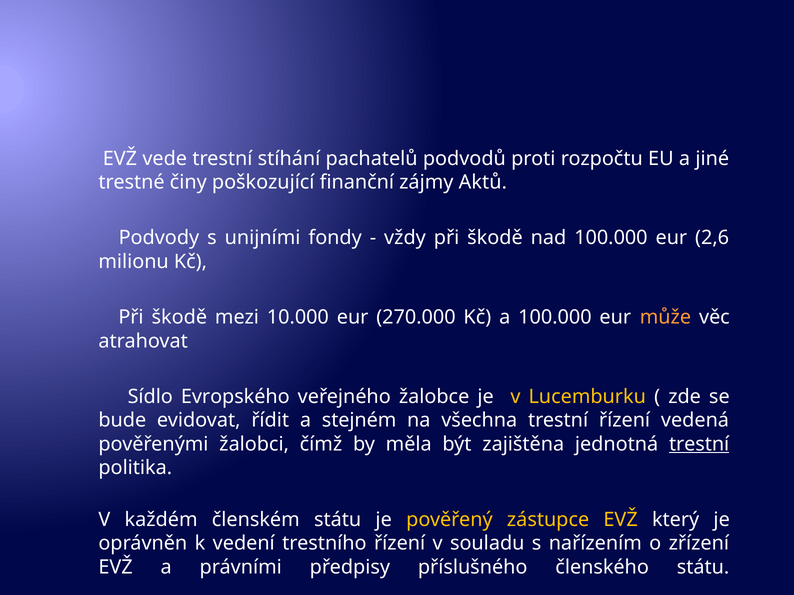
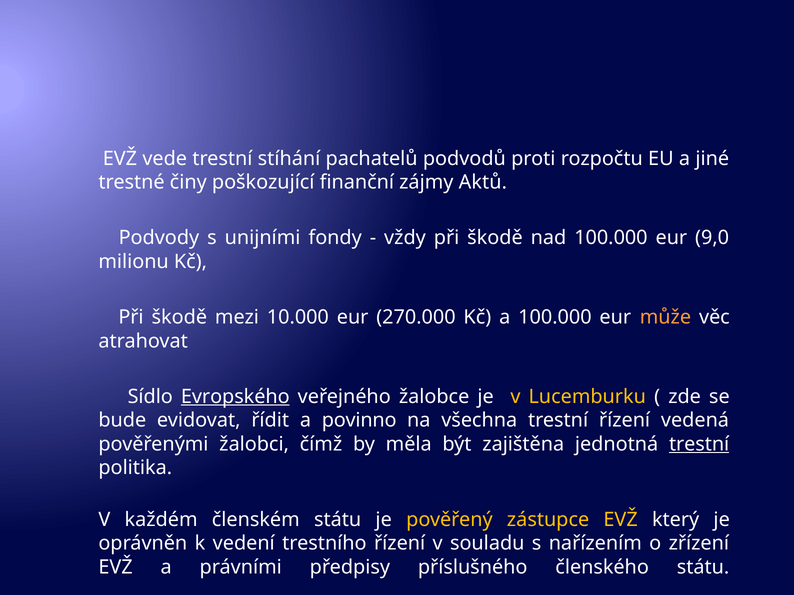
2,6: 2,6 -> 9,0
Evropského underline: none -> present
stejném: stejném -> povinno
